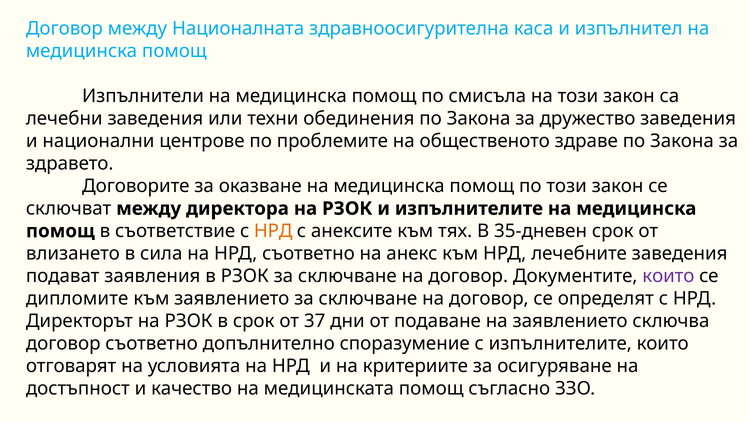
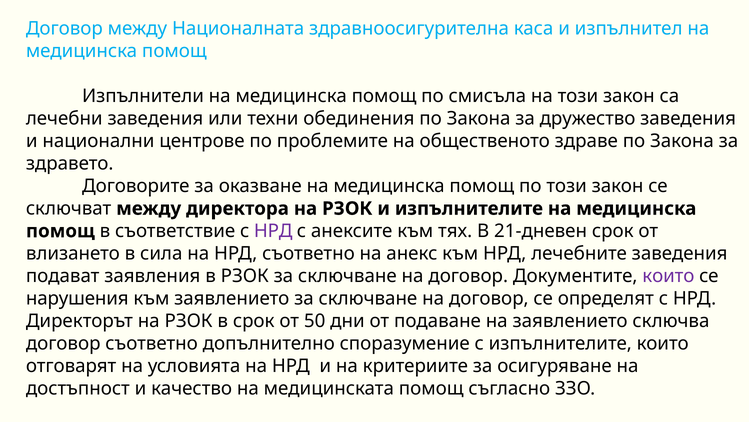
НРД at (273, 231) colour: orange -> purple
35-дневен: 35-дневен -> 21-дневен
дипломите: дипломите -> нарушения
37: 37 -> 50
